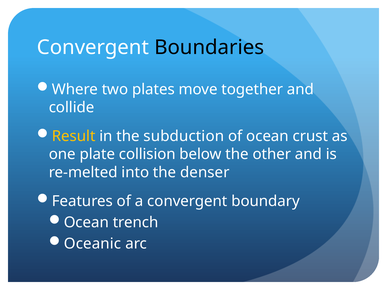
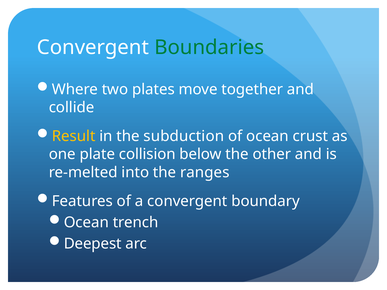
Boundaries colour: black -> green
denser: denser -> ranges
Oceanic: Oceanic -> Deepest
